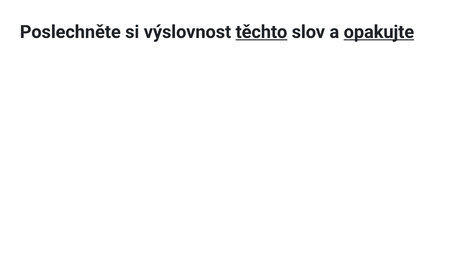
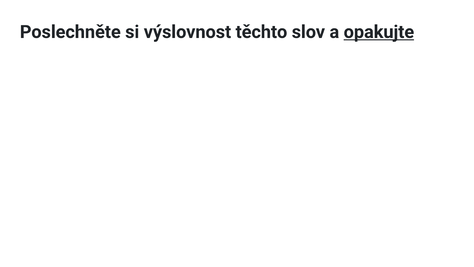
těchto underline: present -> none
